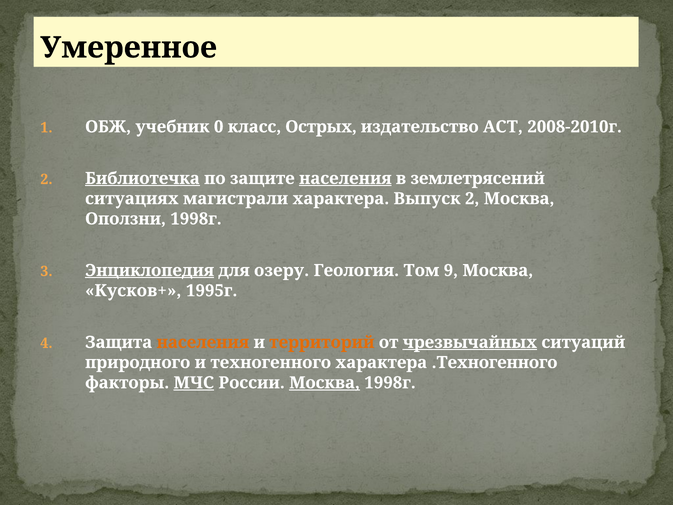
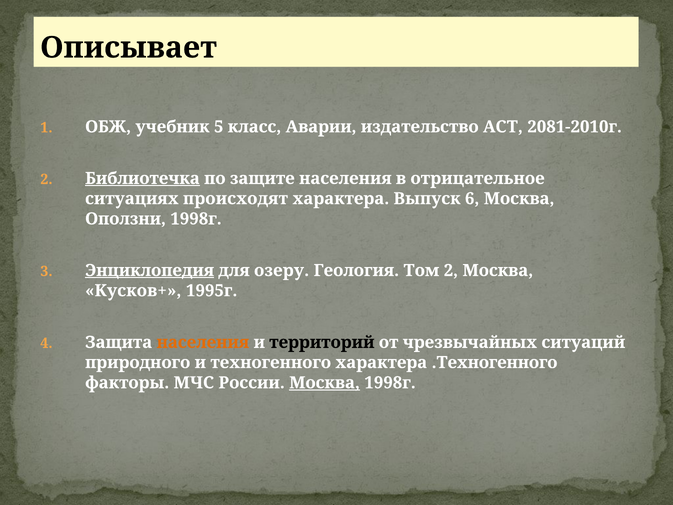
Умеренное: Умеренное -> Описывает
0: 0 -> 5
Острых: Острых -> Аварии
2008-2010г: 2008-2010г -> 2081-2010г
населения at (345, 178) underline: present -> none
землетрясений: землетрясений -> отрицательное
магистрали: магистрали -> происходят
Выпуск 2: 2 -> 6
Том 9: 9 -> 2
территорий colour: orange -> black
чрезвычайных underline: present -> none
МЧС underline: present -> none
